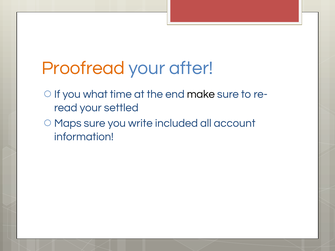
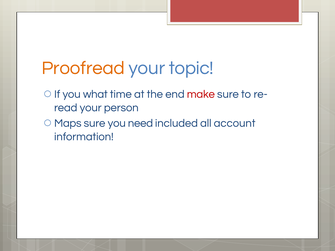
after: after -> topic
make colour: black -> red
settled: settled -> person
write: write -> need
